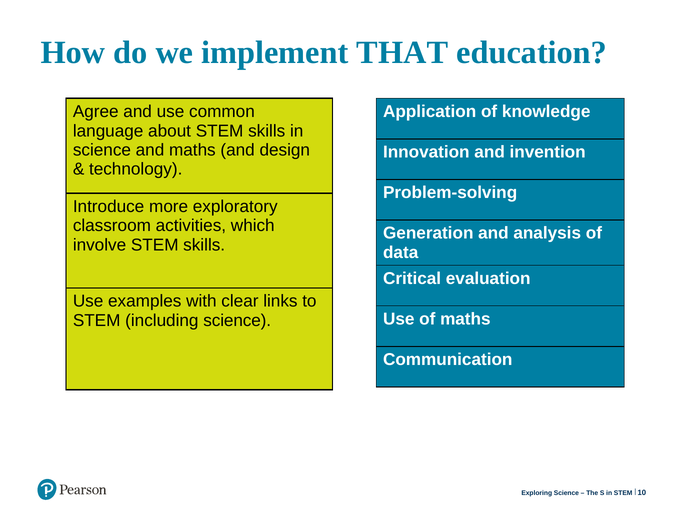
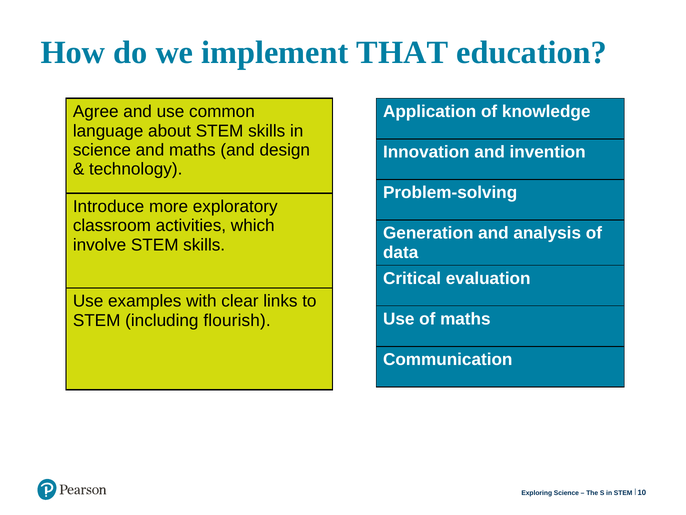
including science: science -> flourish
